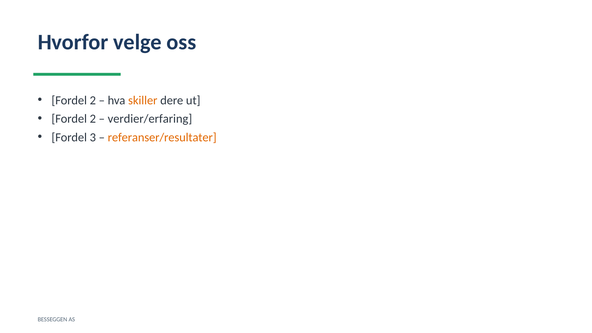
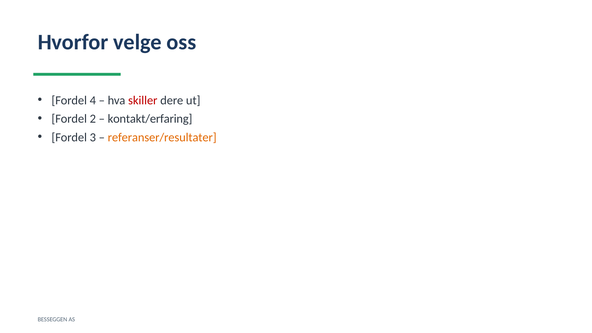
2 at (93, 100): 2 -> 4
skiller colour: orange -> red
verdier/erfaring: verdier/erfaring -> kontakt/erfaring
